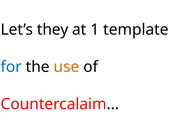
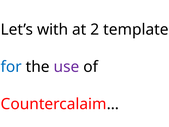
they: they -> with
1: 1 -> 2
use colour: orange -> purple
